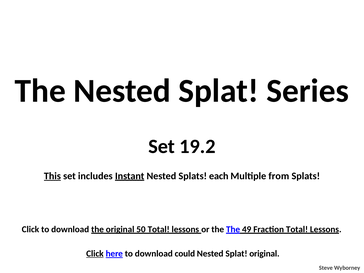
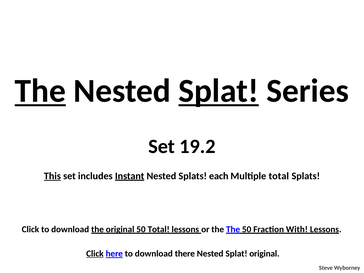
The at (40, 91) underline: none -> present
Splat at (219, 91) underline: none -> present
Multiple from: from -> total
The 49: 49 -> 50
Fraction Total: Total -> With
could: could -> there
